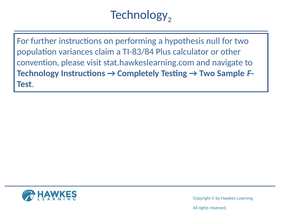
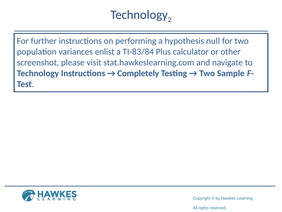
claim: claim -> enlist
convention: convention -> screenshot
